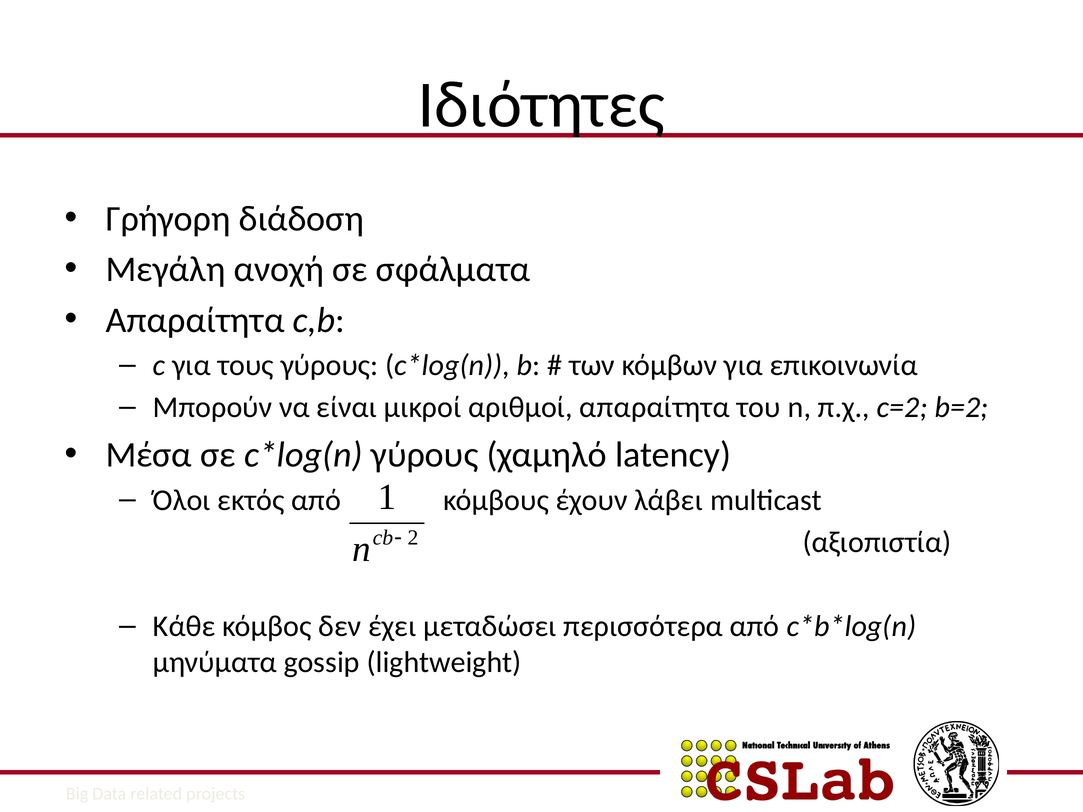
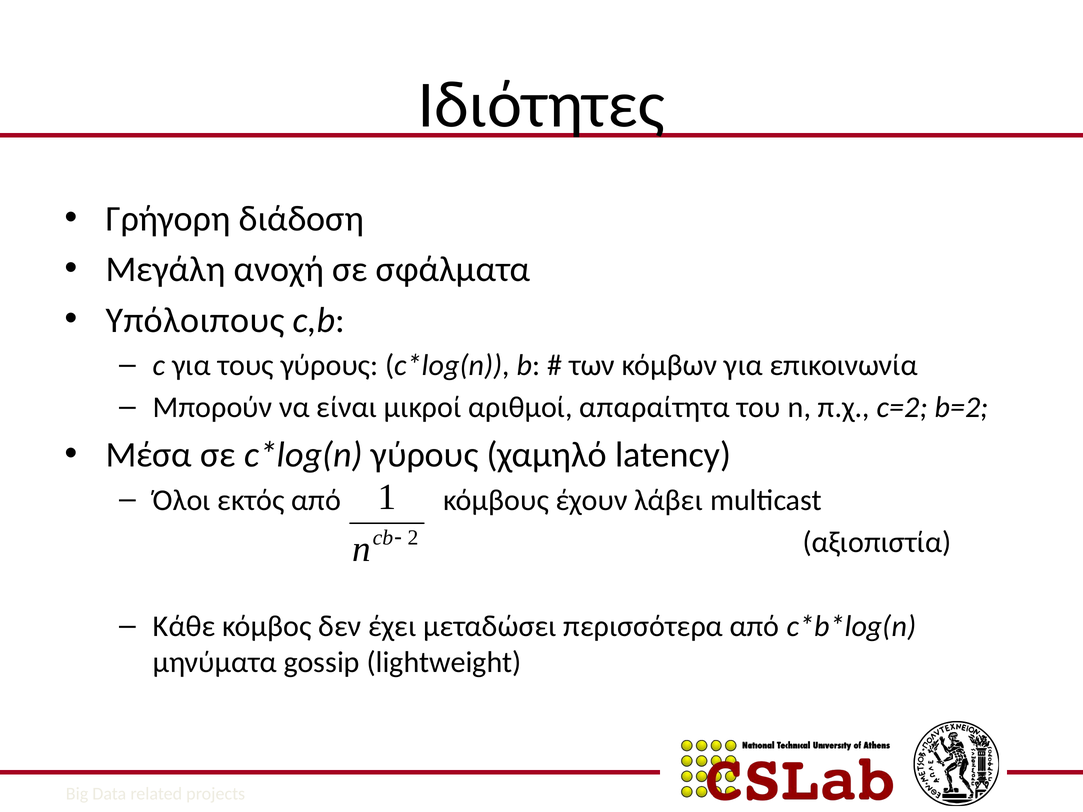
Απαραίτητα at (195, 320): Απαραίτητα -> Υπόλοιπους
